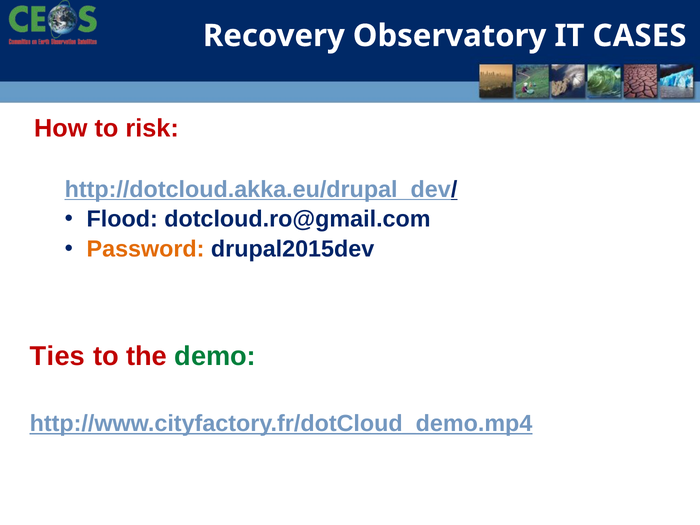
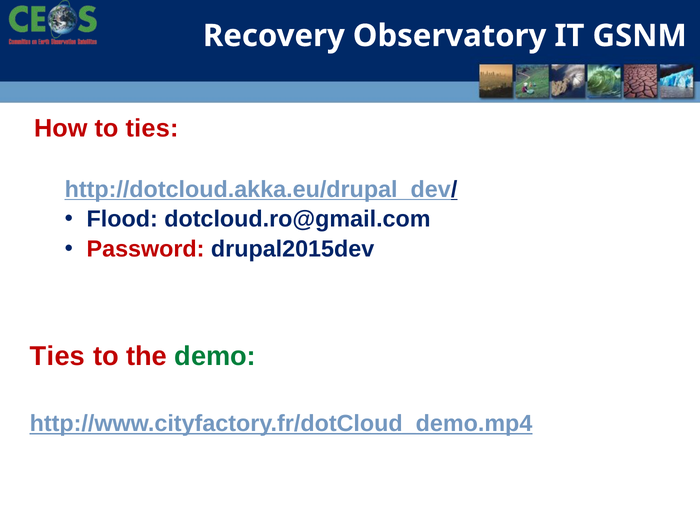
CASES: CASES -> GSNM
to risk: risk -> ties
Password colour: orange -> red
